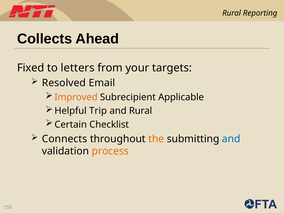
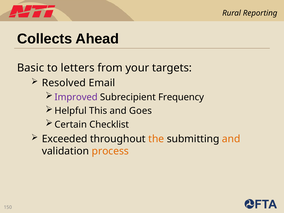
Fixed: Fixed -> Basic
Improved colour: orange -> purple
Applicable: Applicable -> Frequency
Trip: Trip -> This
and Rural: Rural -> Goes
Connects: Connects -> Exceeded
and at (231, 139) colour: blue -> orange
